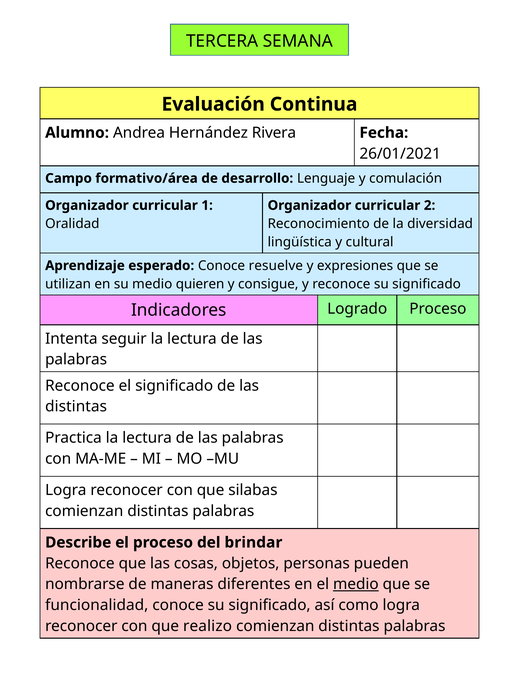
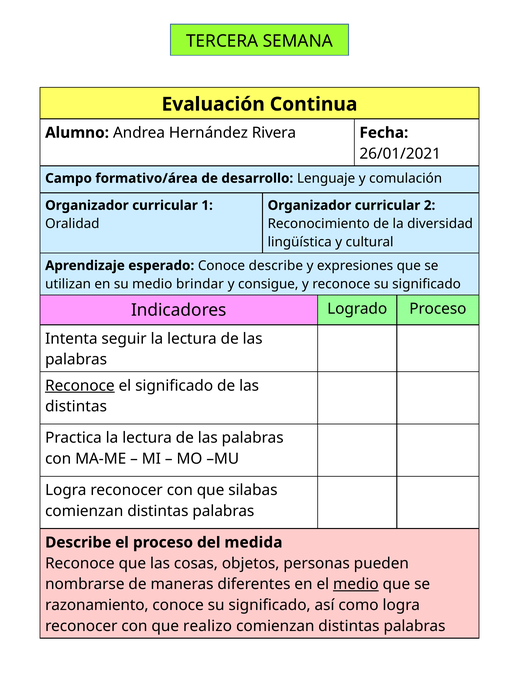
Conoce resuelve: resuelve -> describe
quieren: quieren -> brindar
Reconoce at (80, 386) underline: none -> present
brindar: brindar -> medida
funcionalidad: funcionalidad -> razonamiento
